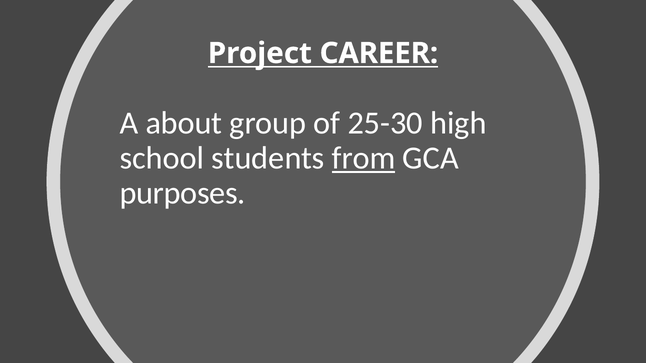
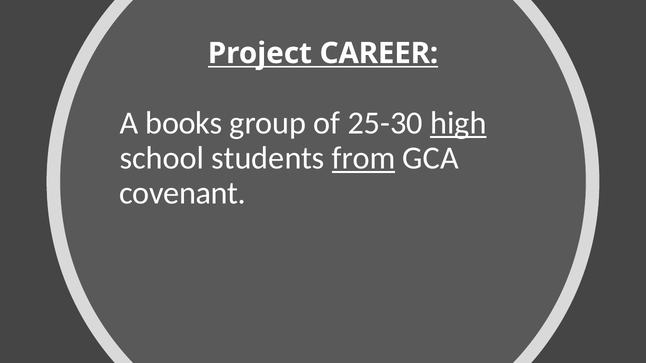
about: about -> books
high underline: none -> present
purposes: purposes -> covenant
